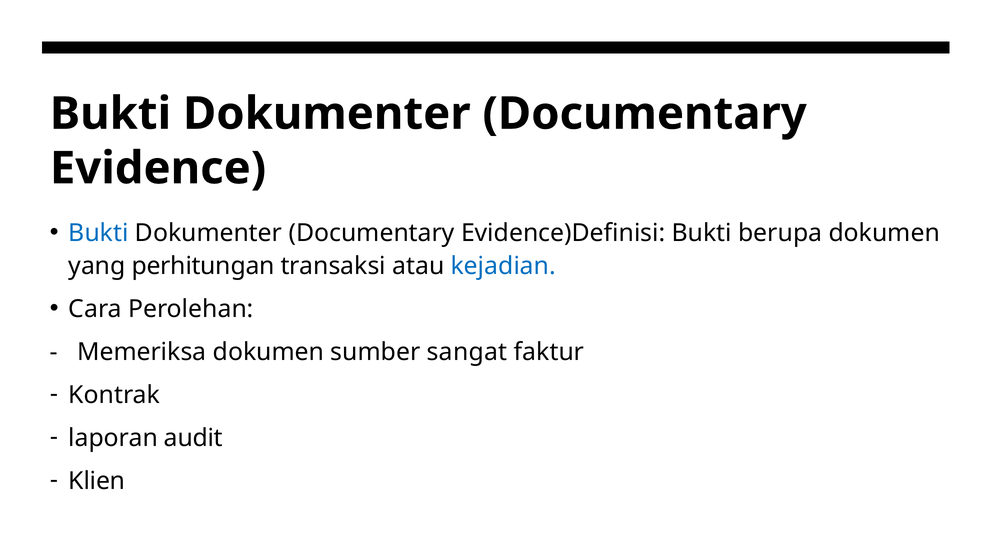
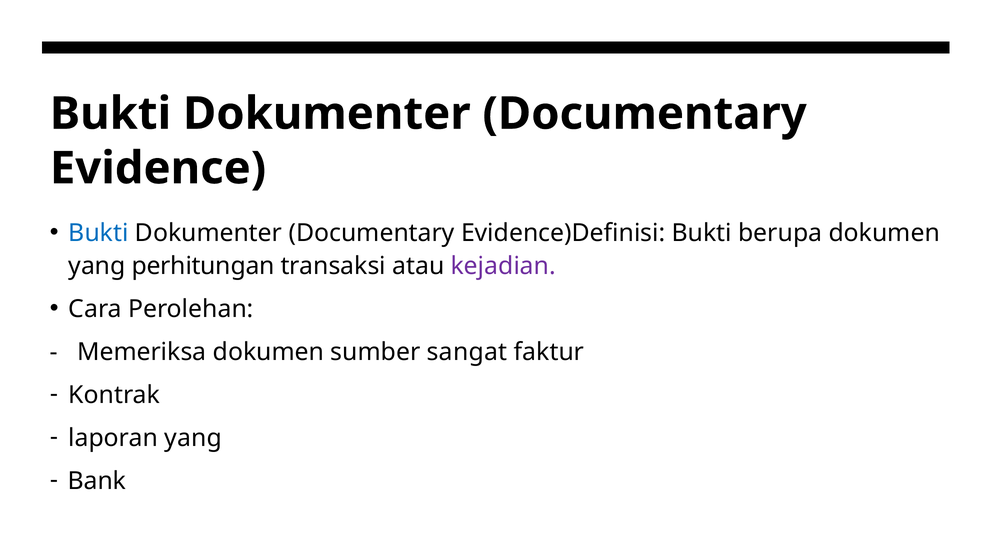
kejadian colour: blue -> purple
laporan audit: audit -> yang
Klien: Klien -> Bank
